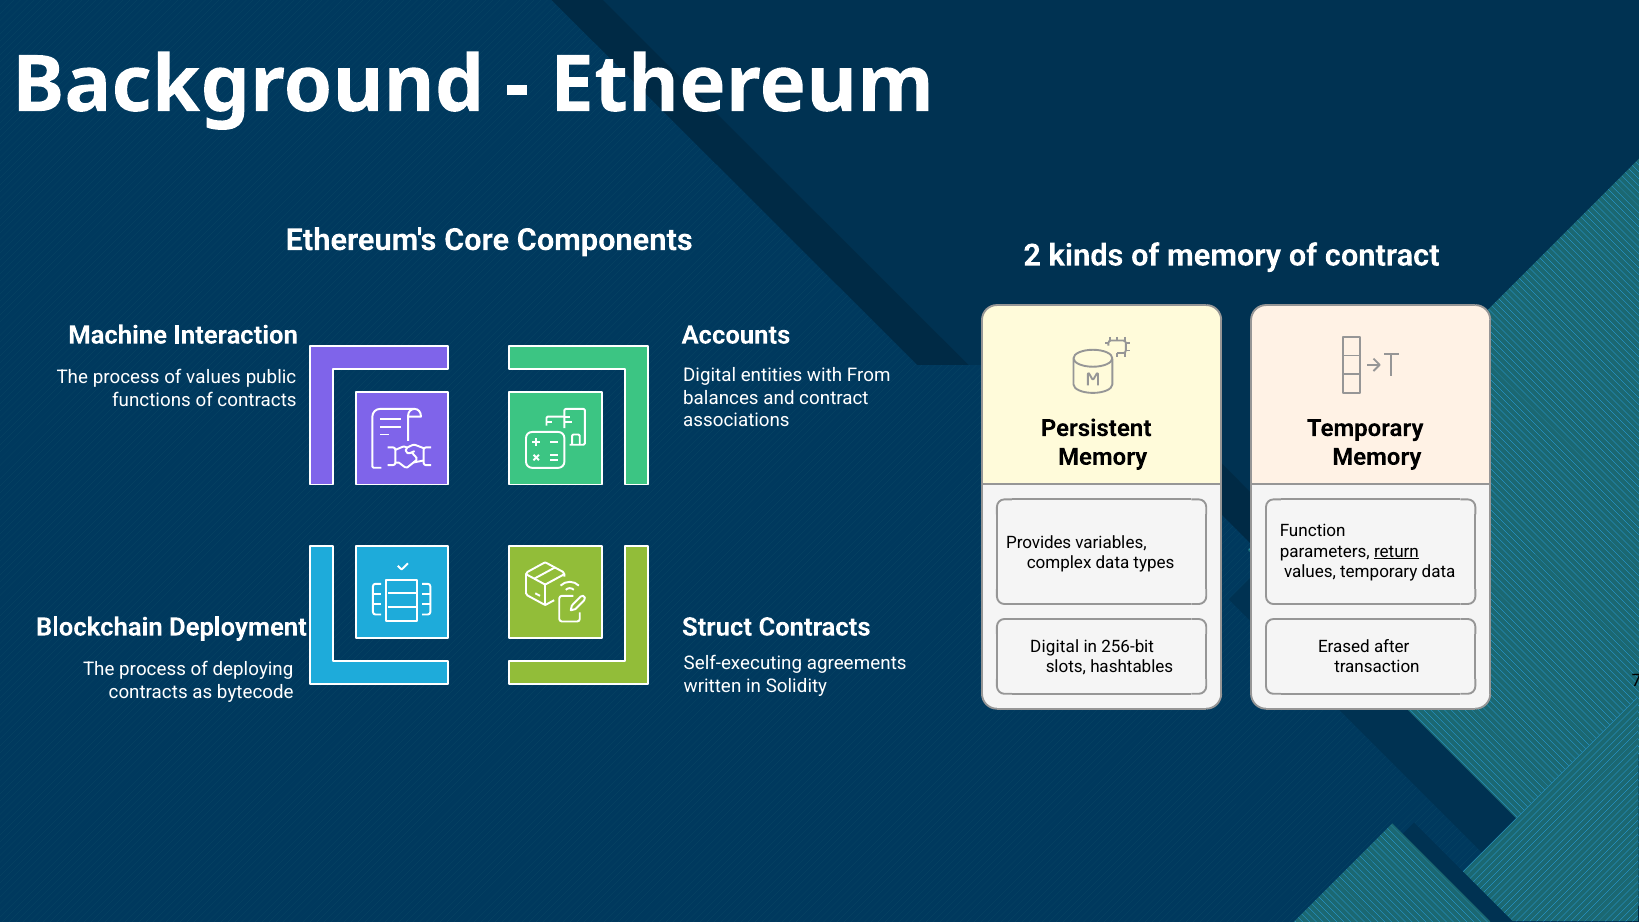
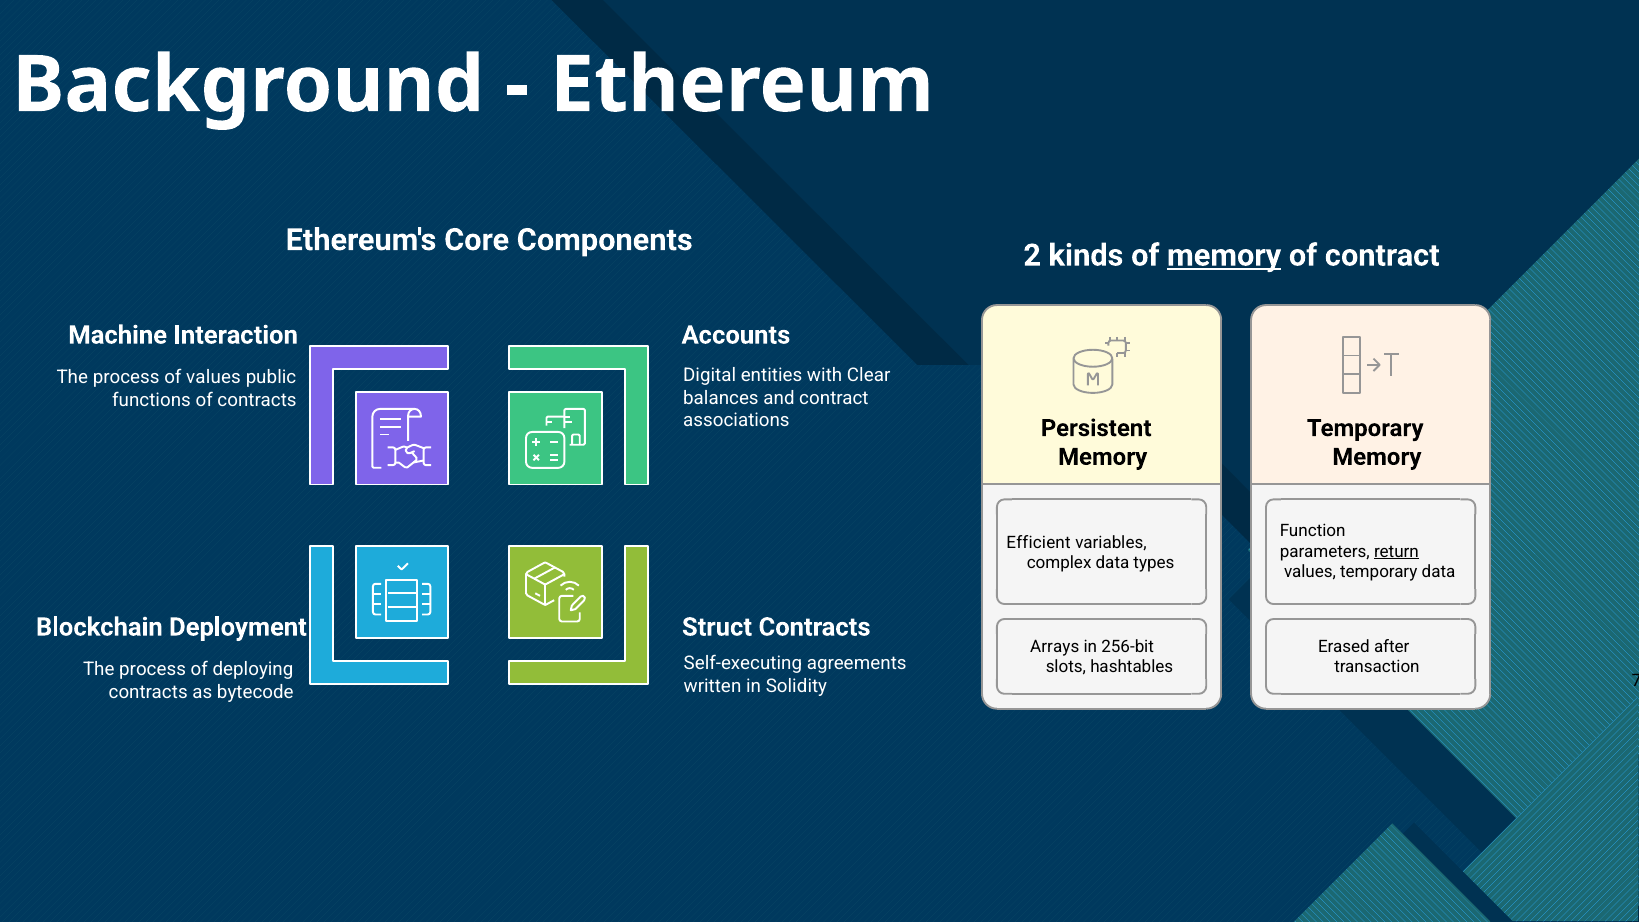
memory at (1224, 255) underline: none -> present
From: From -> Clear
Provides: Provides -> Efficient
Digital at (1055, 647): Digital -> Arrays
